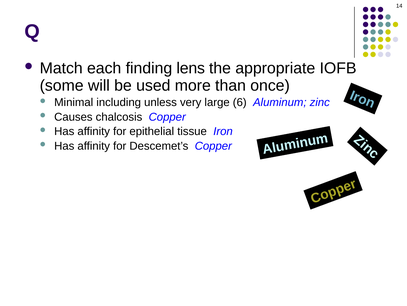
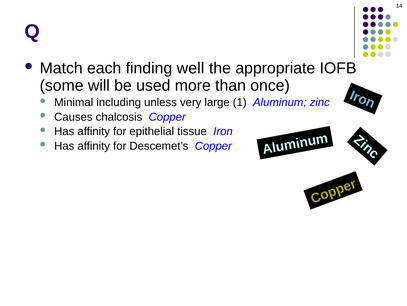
lens: lens -> well
6: 6 -> 1
